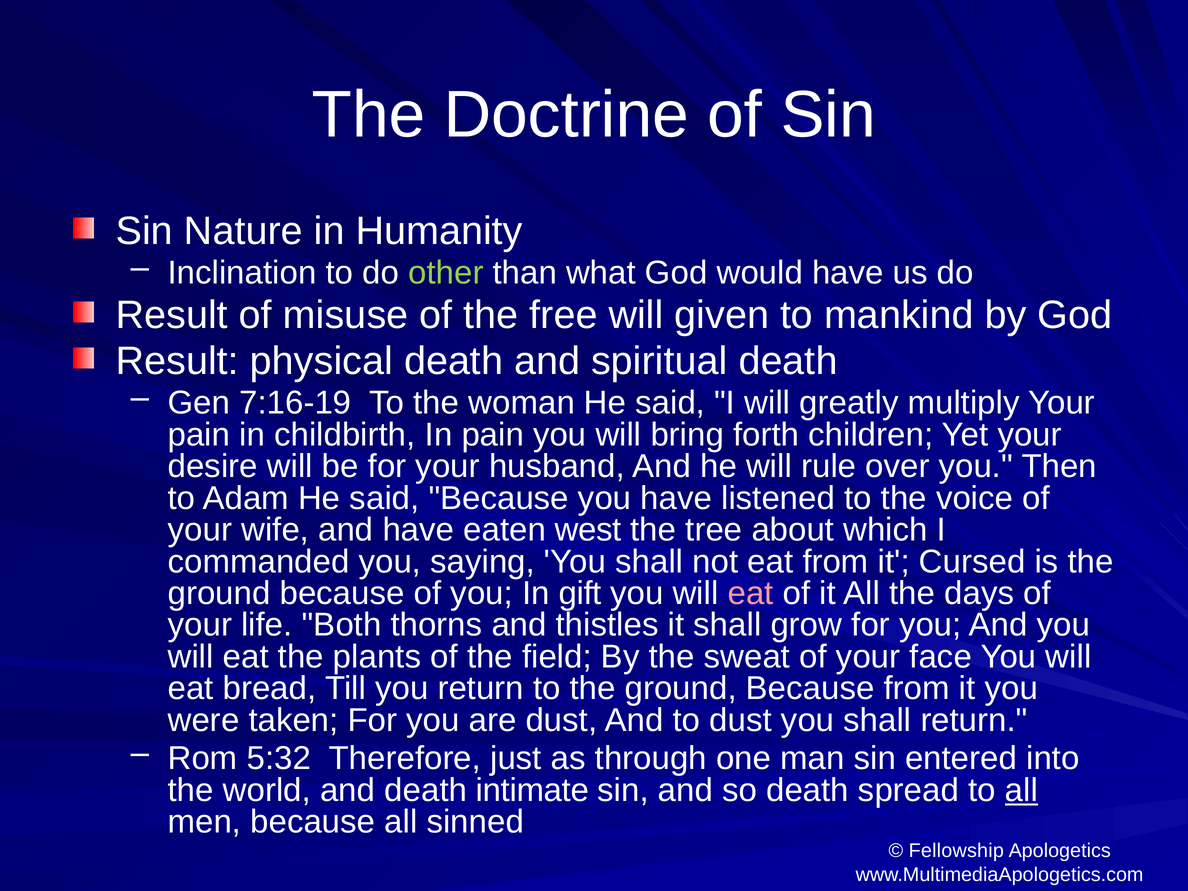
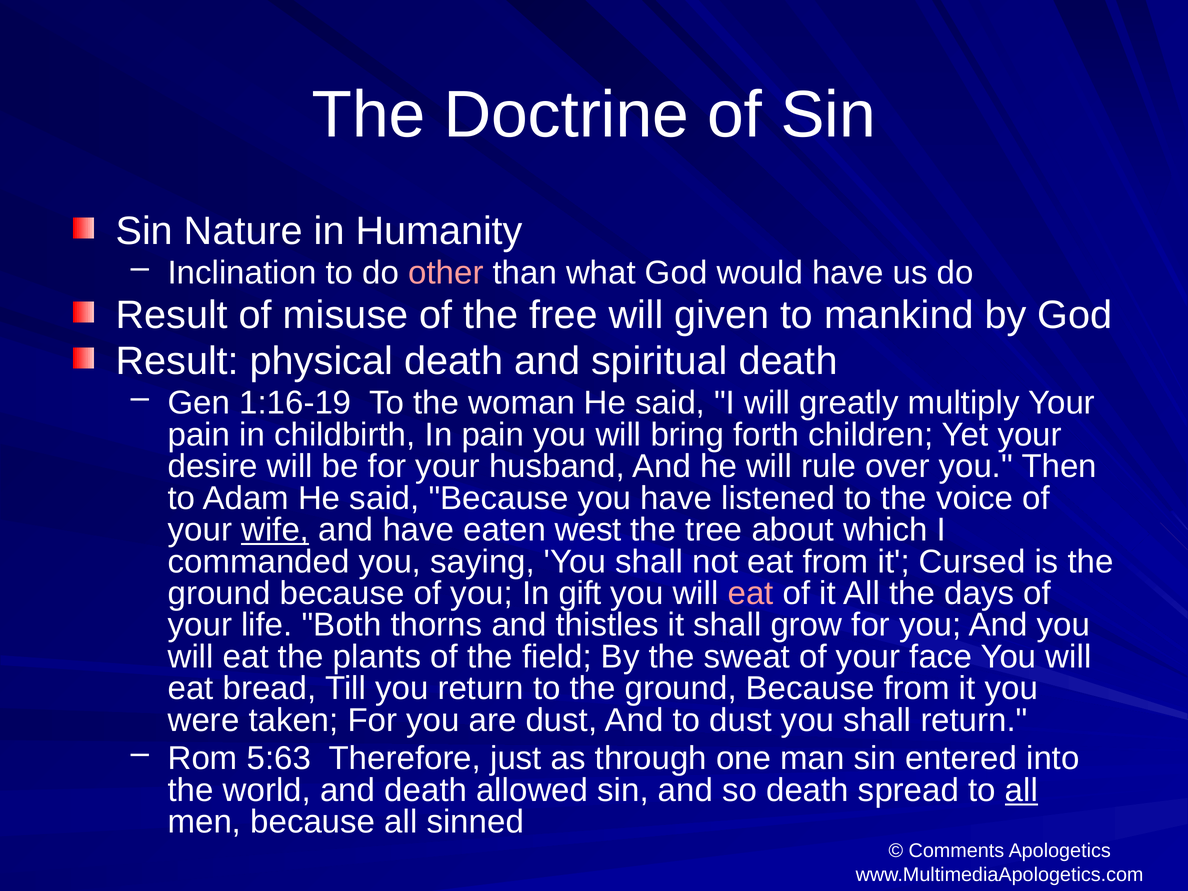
other colour: light green -> pink
7:16-19: 7:16-19 -> 1:16-19
wife underline: none -> present
5:32: 5:32 -> 5:63
intimate: intimate -> allowed
Fellowship: Fellowship -> Comments
